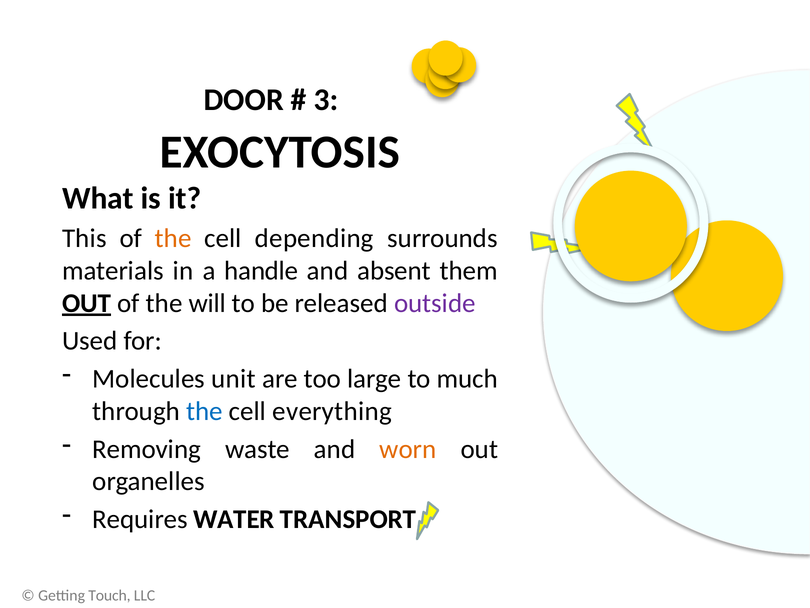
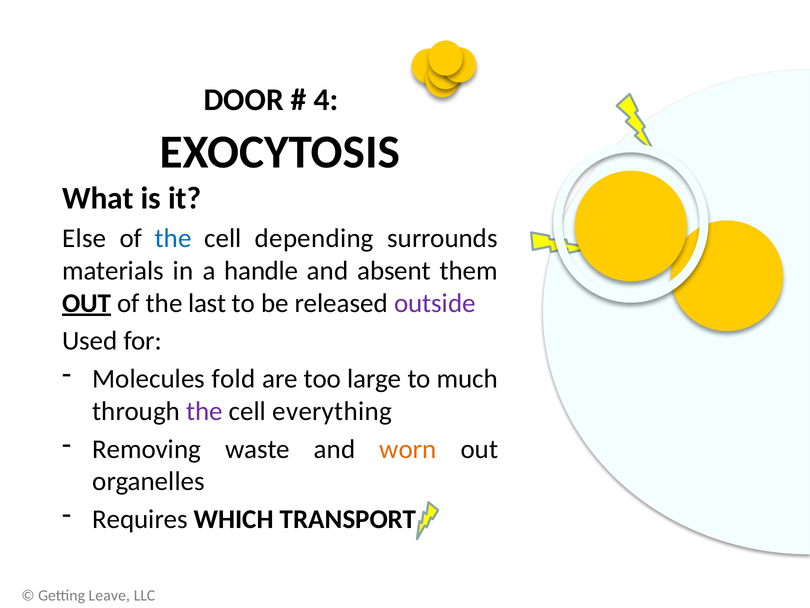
3: 3 -> 4
This: This -> Else
the at (173, 238) colour: orange -> blue
will: will -> last
unit: unit -> fold
the at (204, 411) colour: blue -> purple
WATER: WATER -> WHICH
Touch: Touch -> Leave
